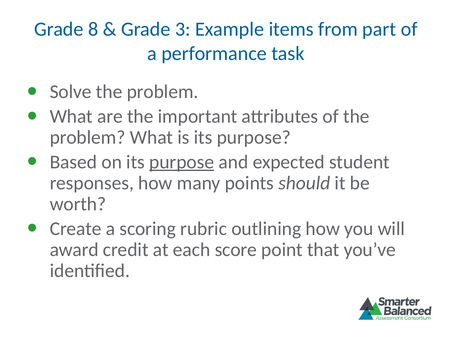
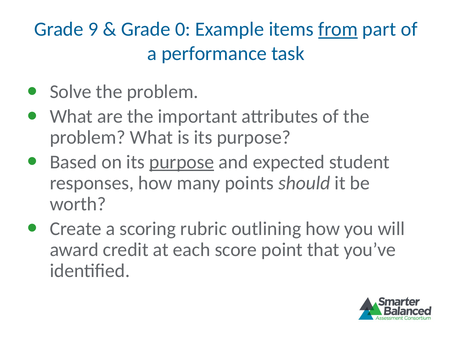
8: 8 -> 9
3: 3 -> 0
from underline: none -> present
